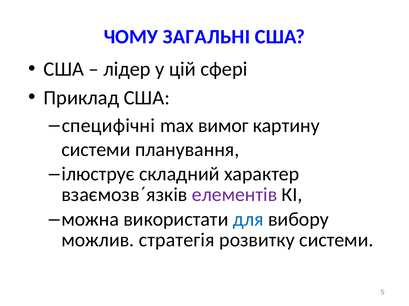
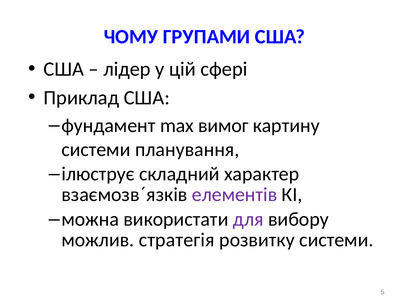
ЗАГАЛЬНІ: ЗАГАЛЬНІ -> ГРУПАМИ
специфічні: специфічні -> фундамент
для colour: blue -> purple
